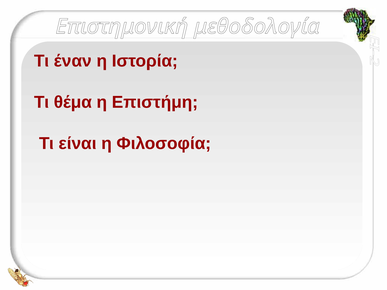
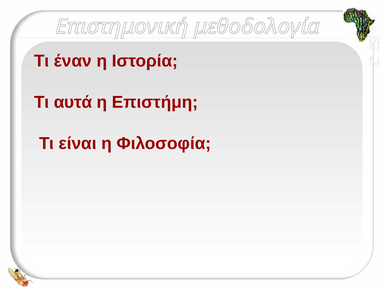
θέμα: θέμα -> αυτά
